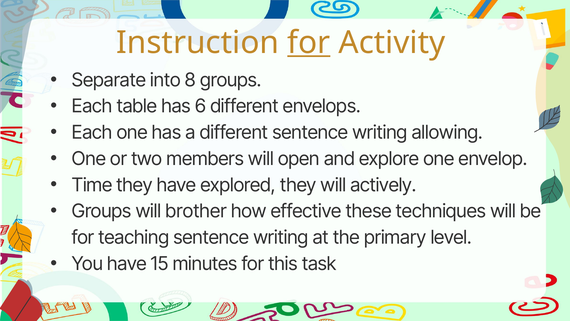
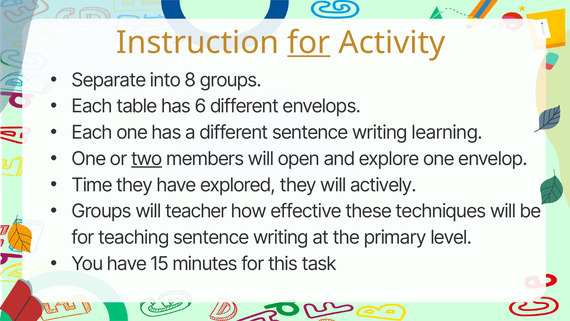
allowing: allowing -> learning
two underline: none -> present
brother: brother -> teacher
